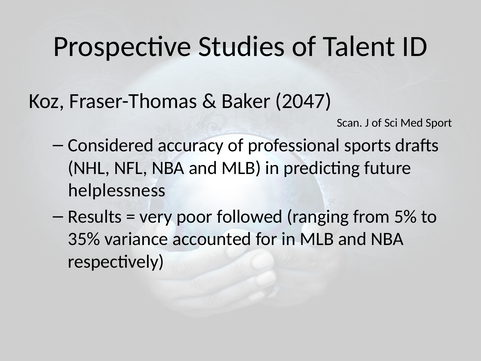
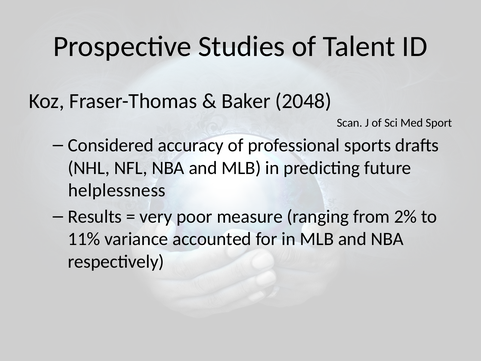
2047: 2047 -> 2048
followed: followed -> measure
5%: 5% -> 2%
35%: 35% -> 11%
